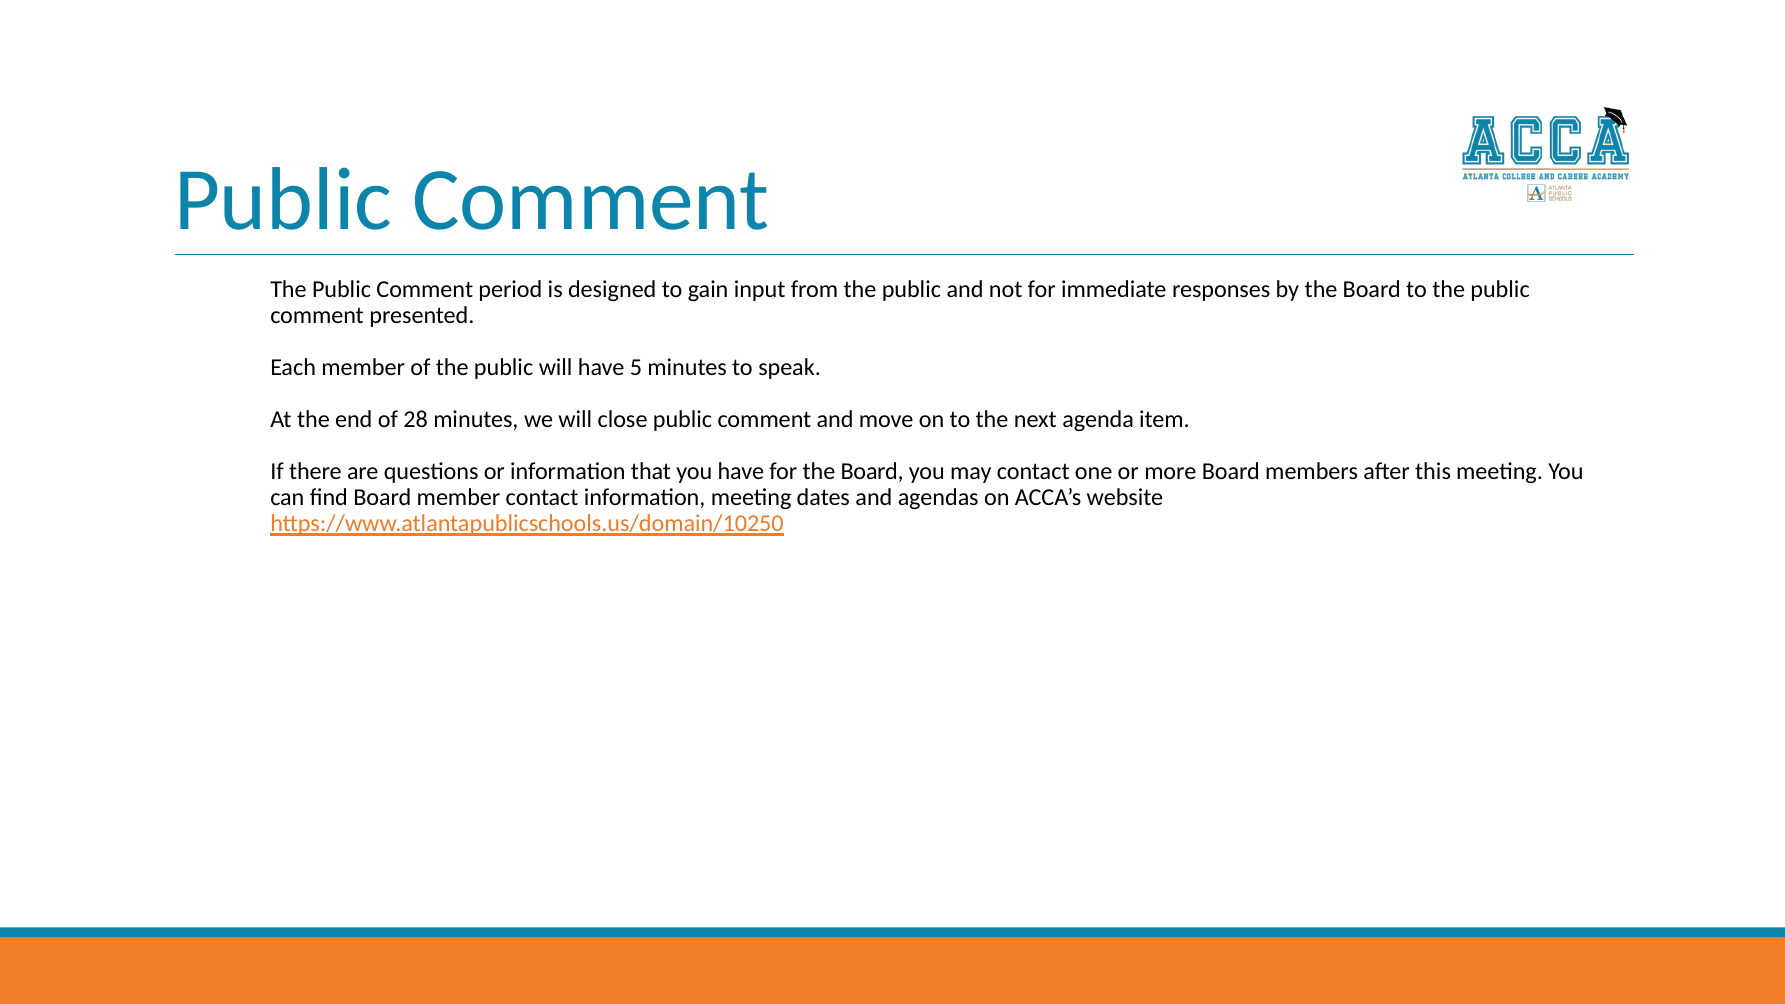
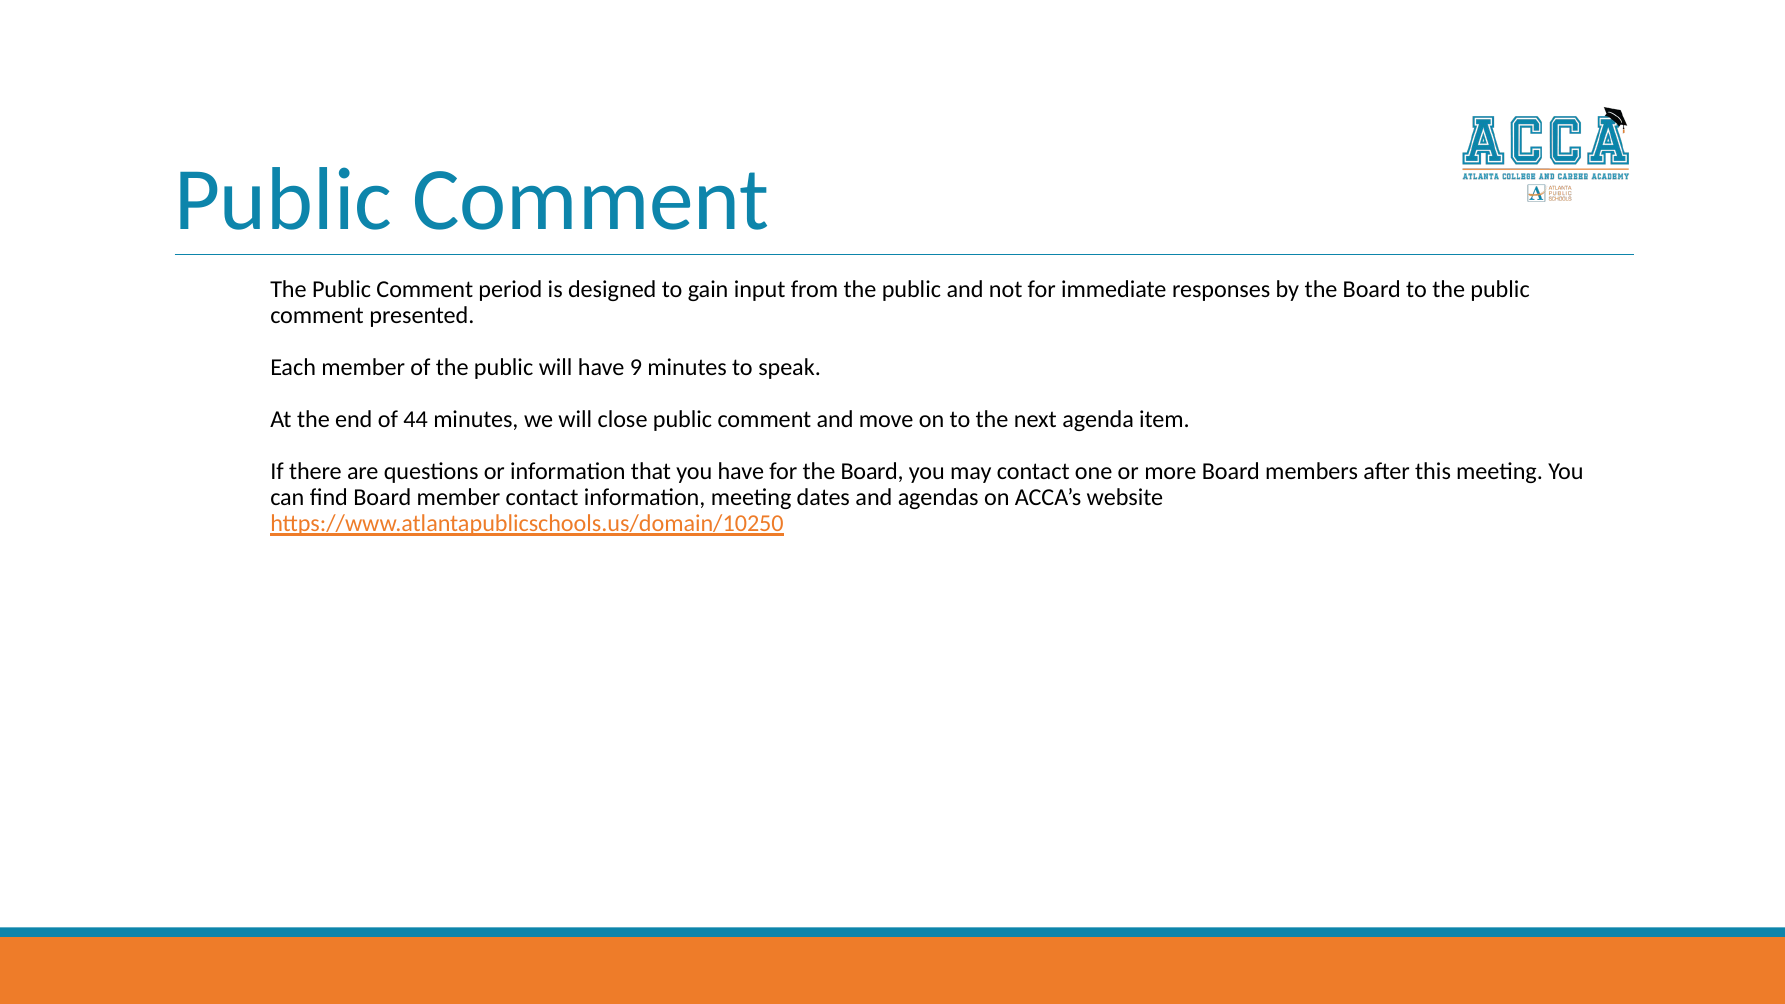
5: 5 -> 9
28: 28 -> 44
